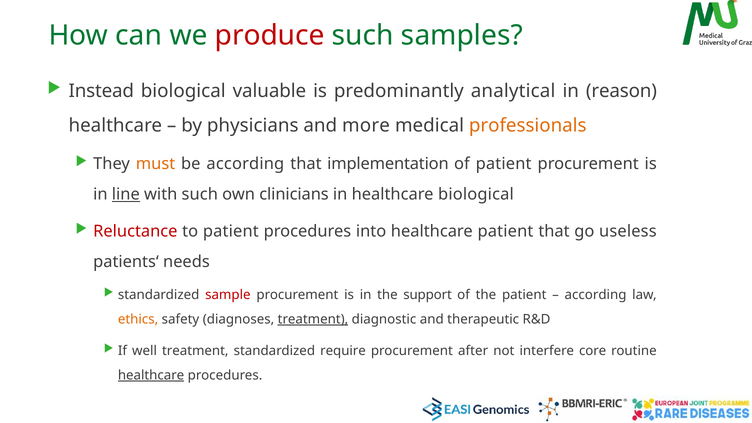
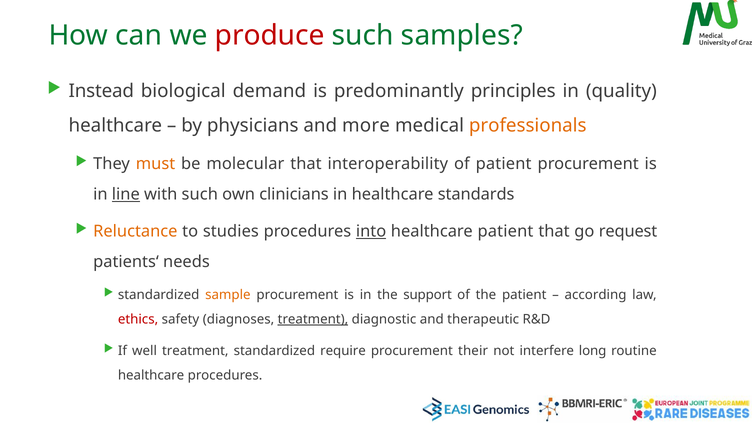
valuable: valuable -> demand
analytical: analytical -> principles
reason: reason -> quality
be according: according -> molecular
implementation: implementation -> interoperability
healthcare biological: biological -> standards
Reluctance colour: red -> orange
to patient: patient -> studies
into underline: none -> present
useless: useless -> request
sample colour: red -> orange
ethics colour: orange -> red
after: after -> their
core: core -> long
healthcare at (151, 375) underline: present -> none
